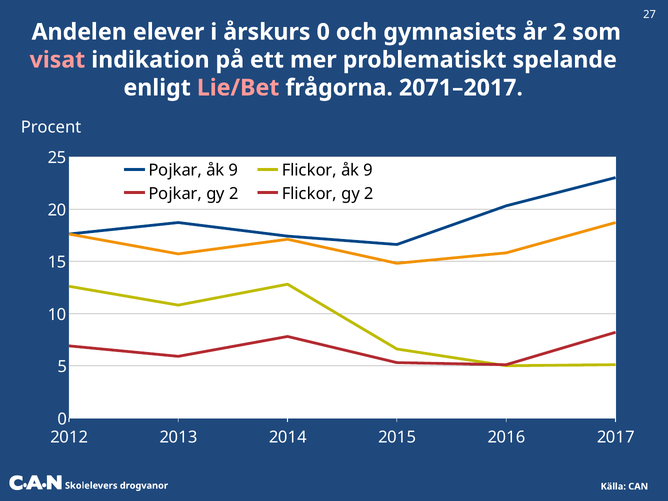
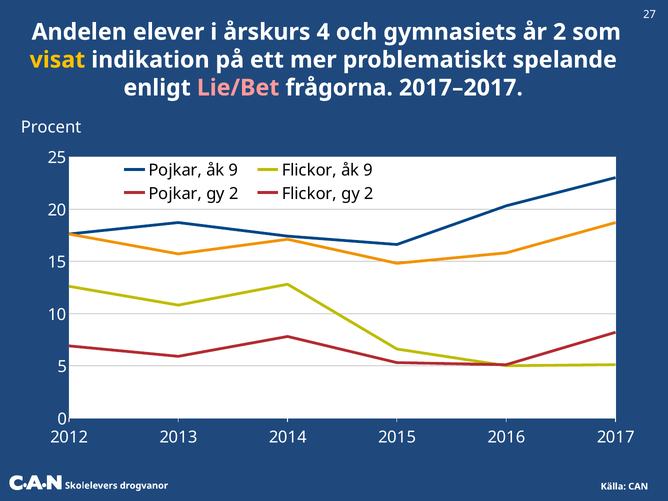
årskurs 0: 0 -> 4
visat colour: pink -> yellow
2071–2017: 2071–2017 -> 2017–2017
